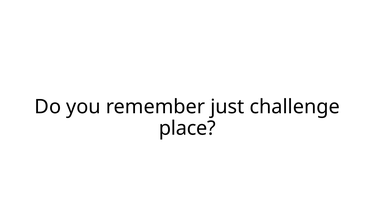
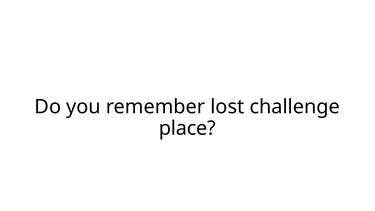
just: just -> lost
